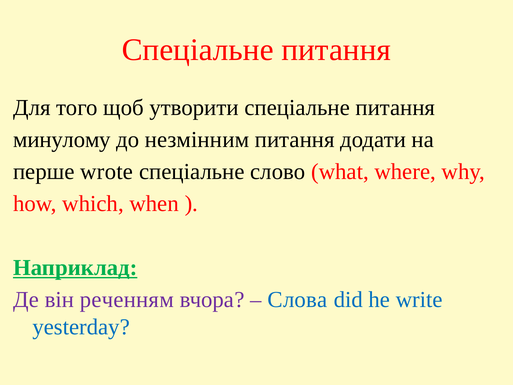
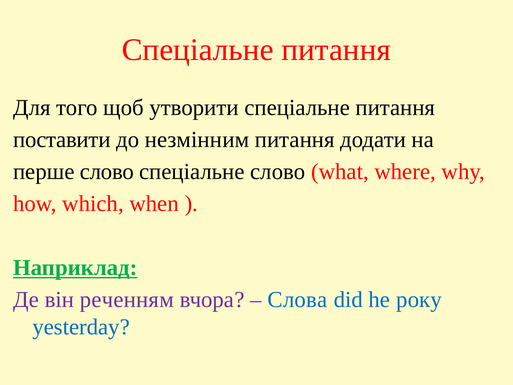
минулому: минулому -> поставити
перше wrote: wrote -> слово
write: write -> року
